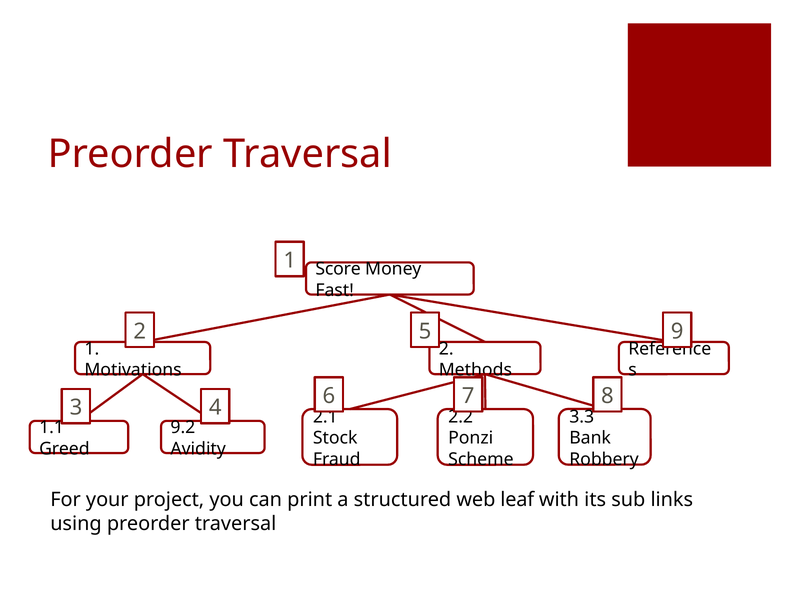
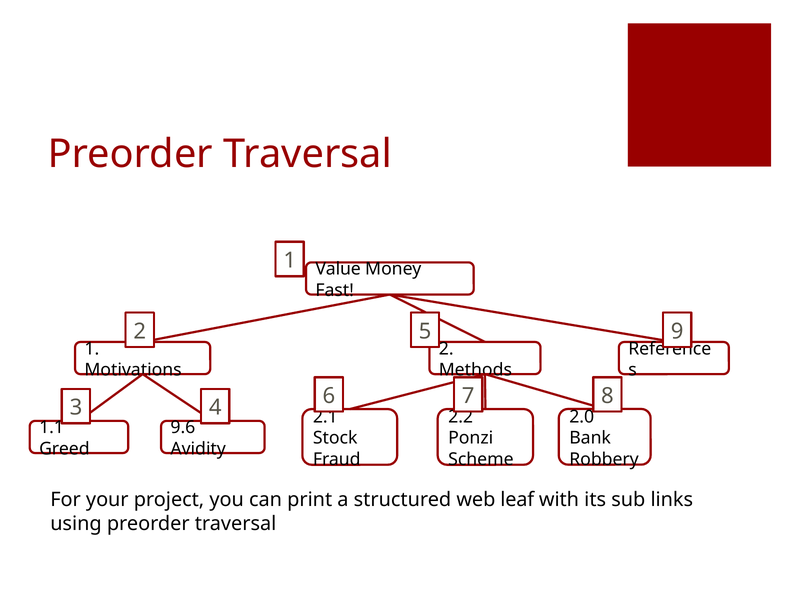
Score: Score -> Value
3.3: 3.3 -> 2.0
9.2: 9.2 -> 9.6
